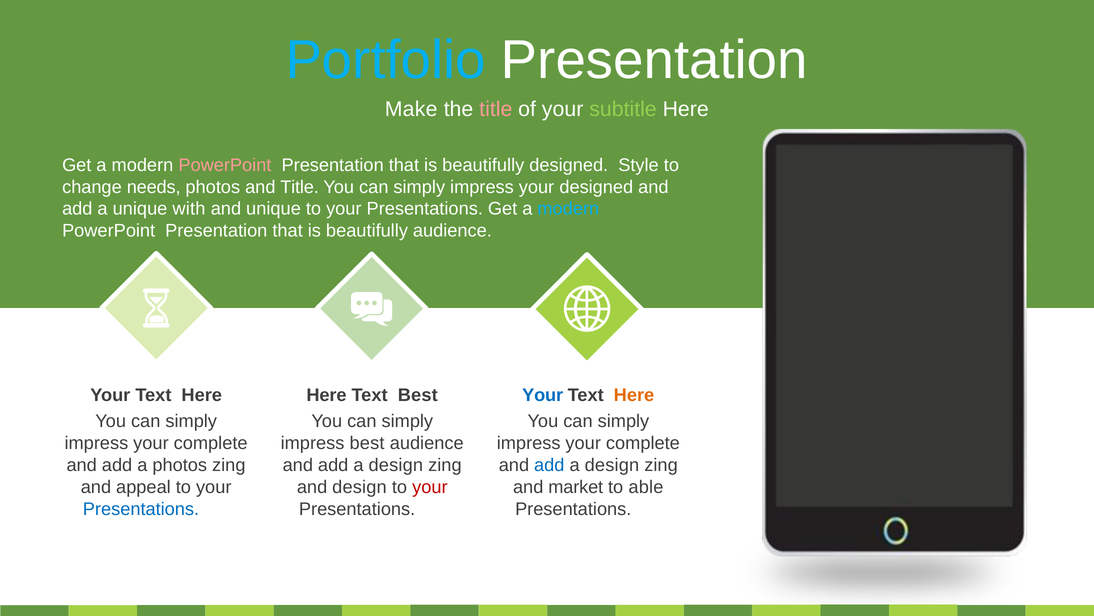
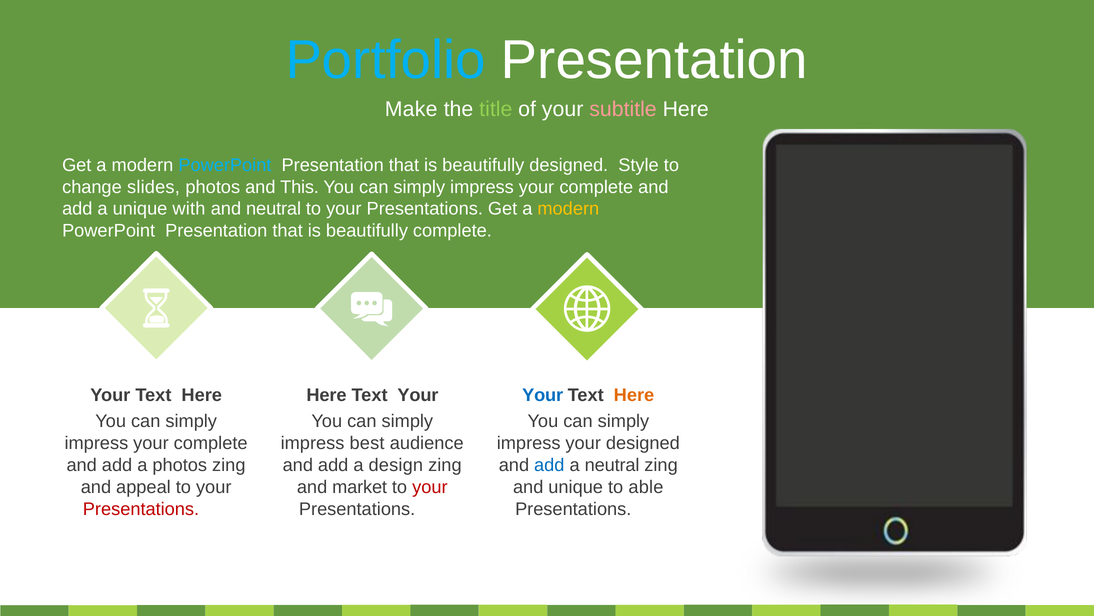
title at (496, 109) colour: pink -> light green
subtitle colour: light green -> pink
PowerPoint at (225, 165) colour: pink -> light blue
needs: needs -> slides
and Title: Title -> This
designed at (596, 187): designed -> complete
and unique: unique -> neutral
modern at (568, 209) colour: light blue -> yellow
beautifully audience: audience -> complete
Text Best: Best -> Your
complete at (643, 443): complete -> designed
design at (612, 465): design -> neutral
and design: design -> market
and market: market -> unique
Presentations at (141, 509) colour: blue -> red
